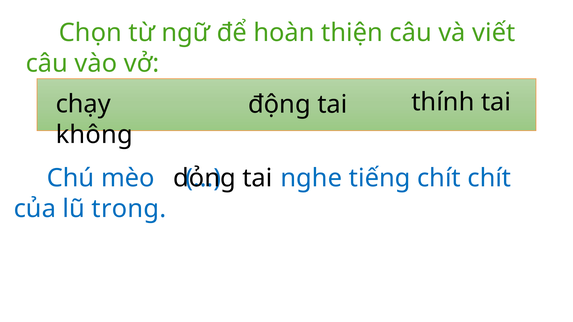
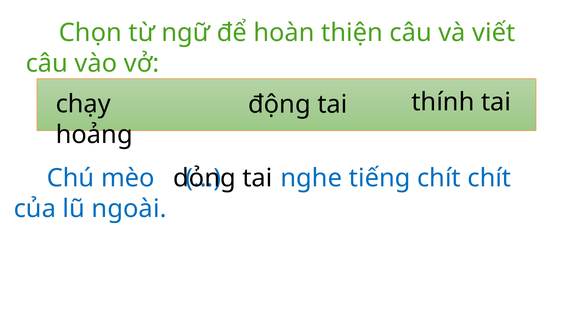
không: không -> hoảng
trong: trong -> ngoài
